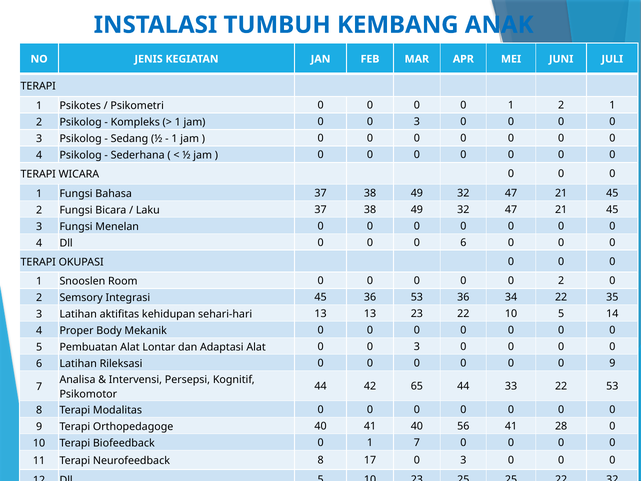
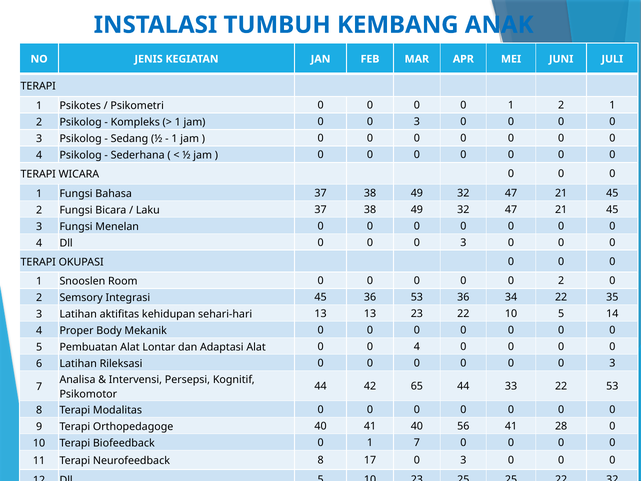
6 at (463, 242): 6 -> 3
Alat 0 0 3: 3 -> 4
9 at (612, 363): 9 -> 3
